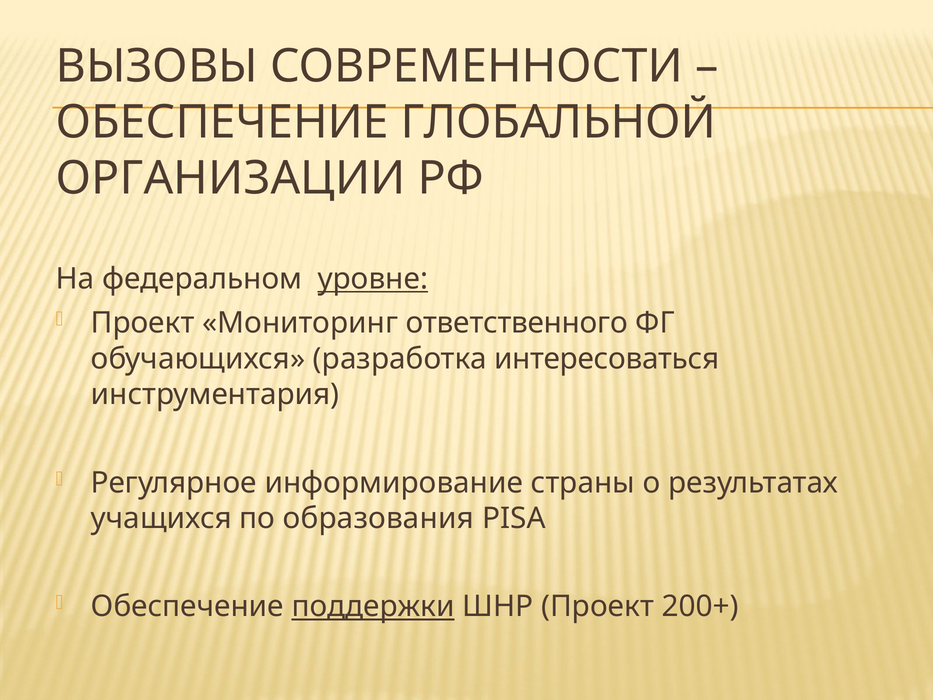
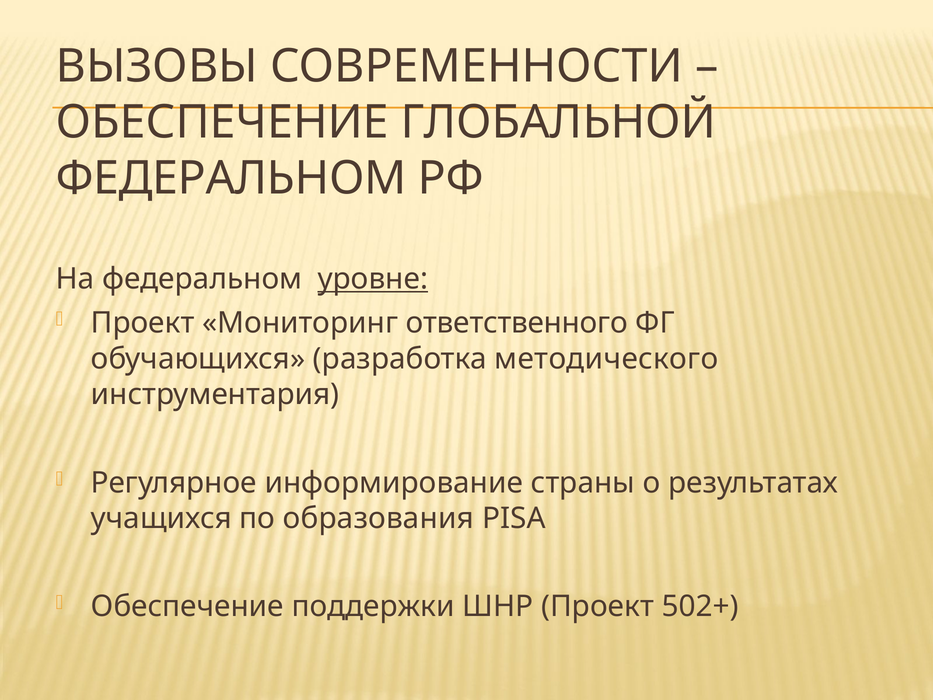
ОРГАНИЗАЦИИ at (231, 178): ОРГАНИЗАЦИИ -> ФЕДЕРАЛЬНОМ
интересоваться: интересоваться -> методического
поддержки underline: present -> none
200+: 200+ -> 502+
